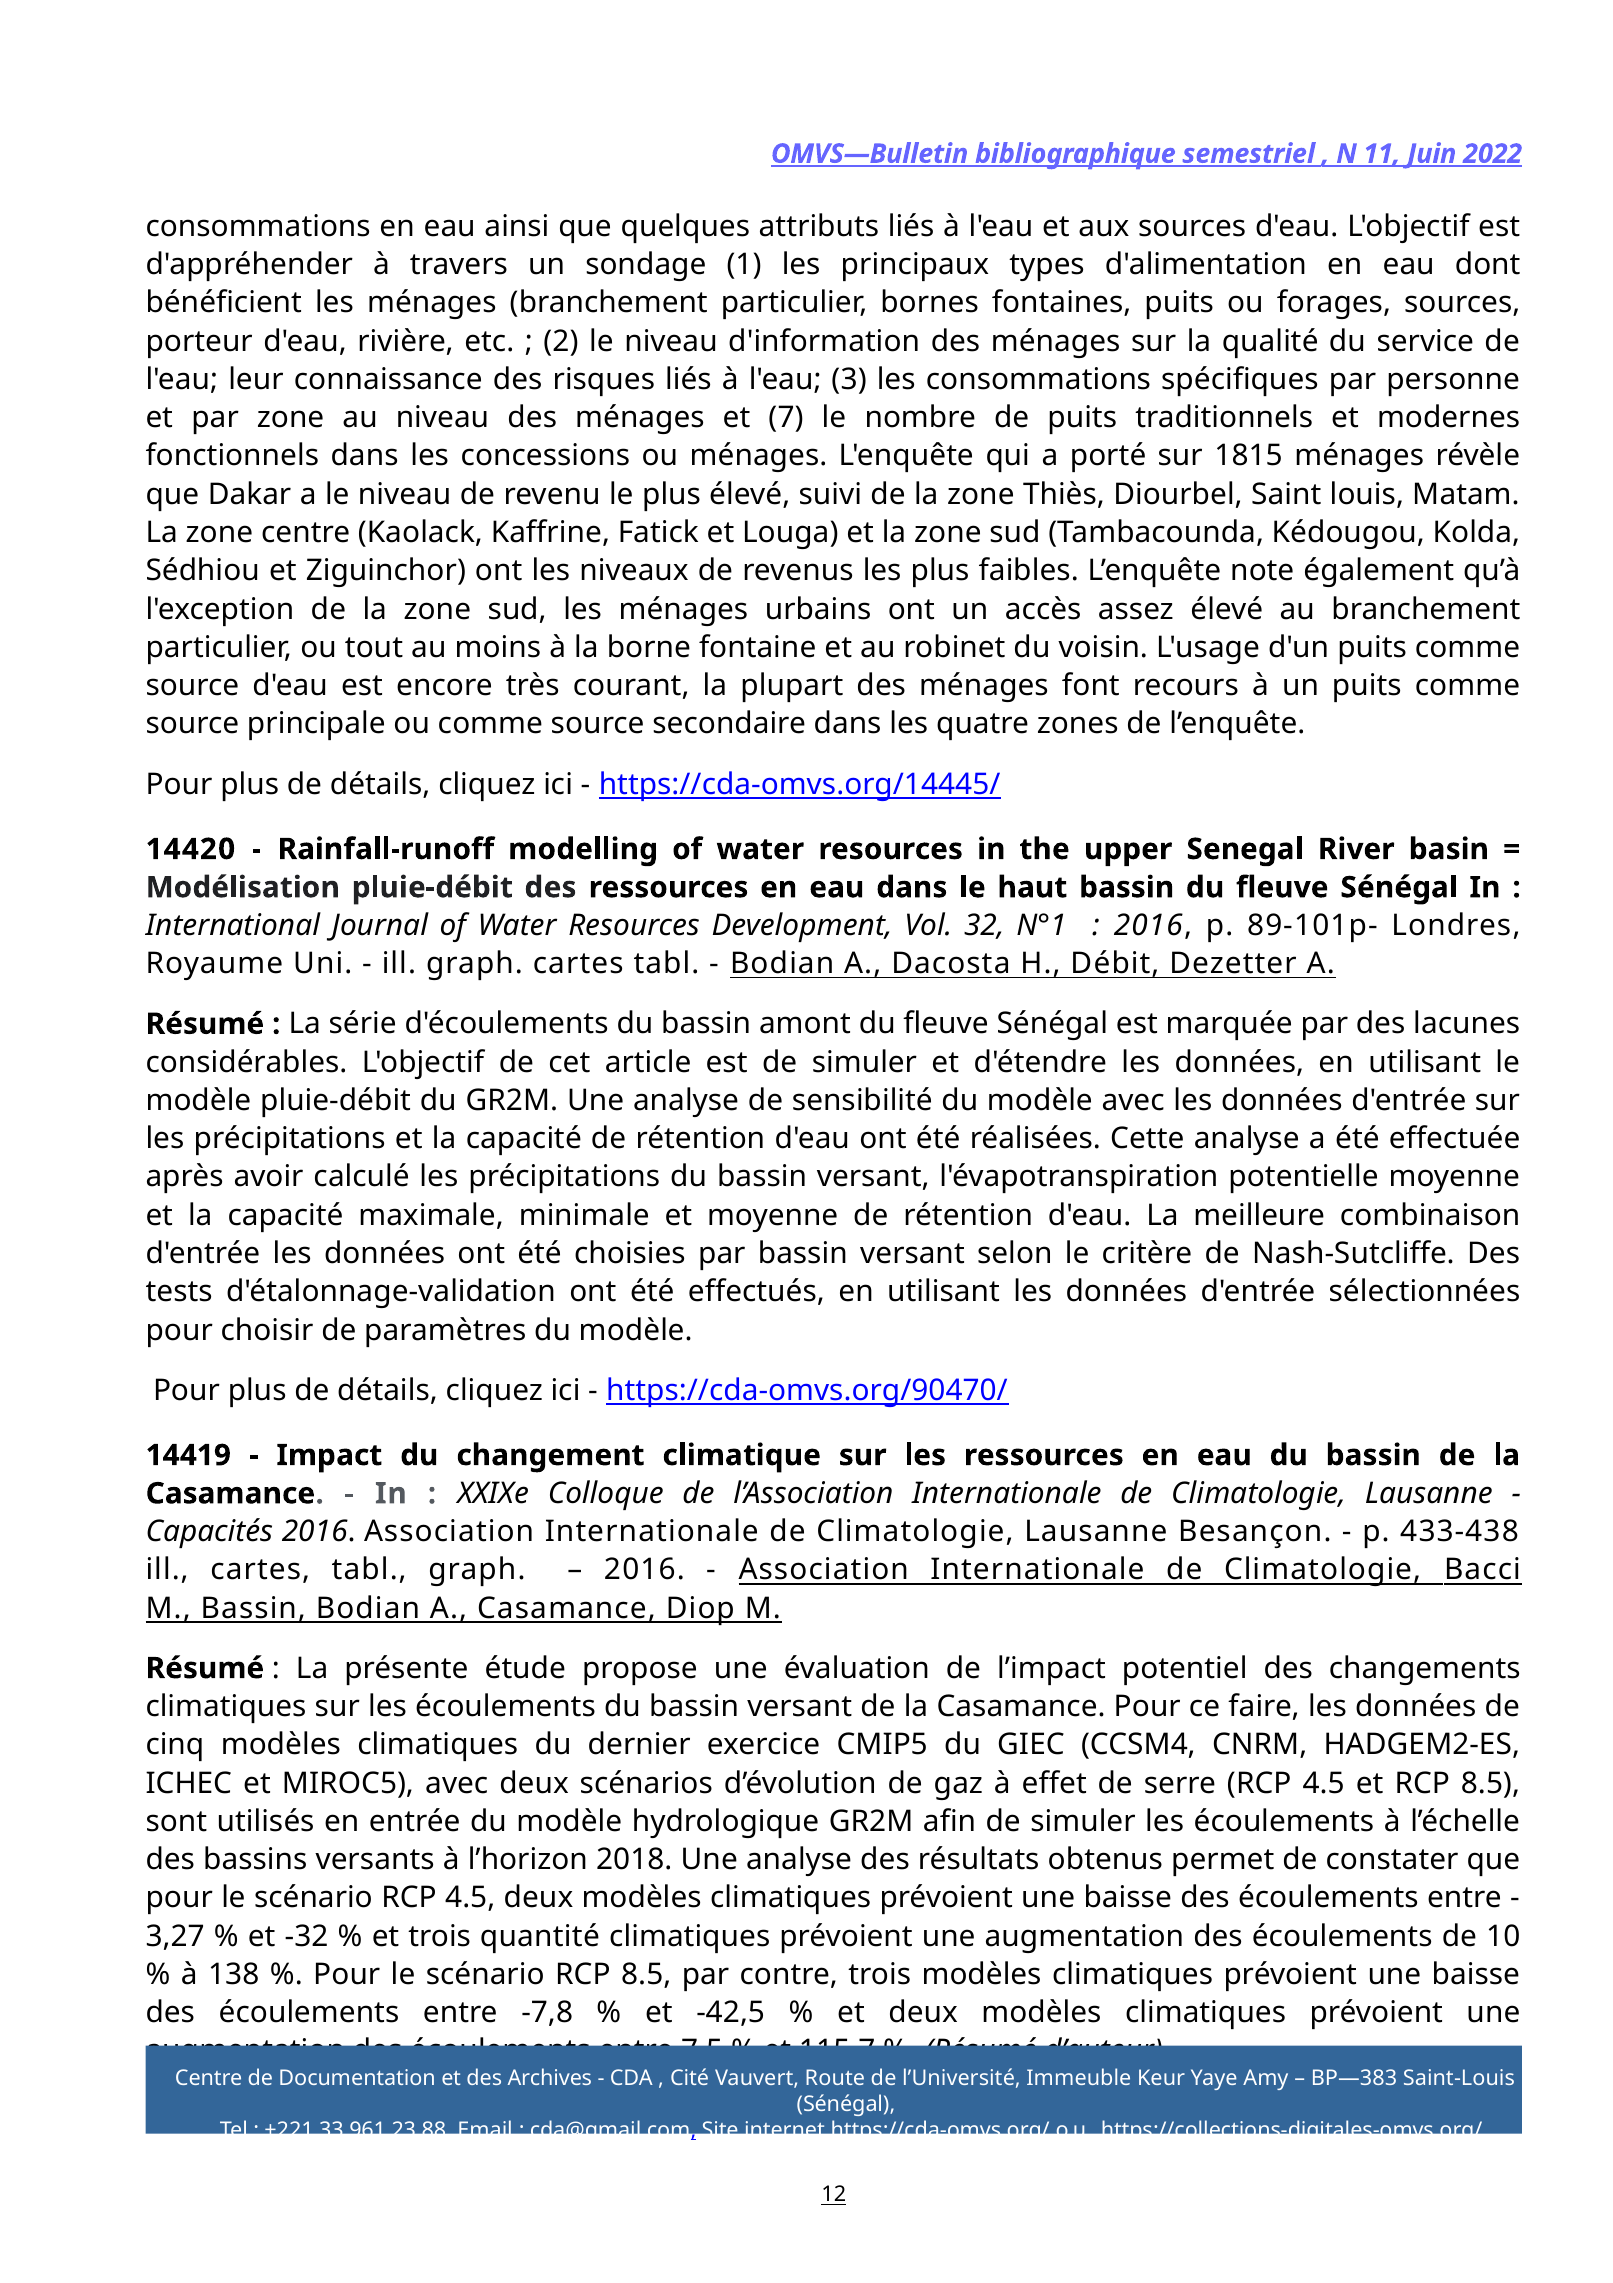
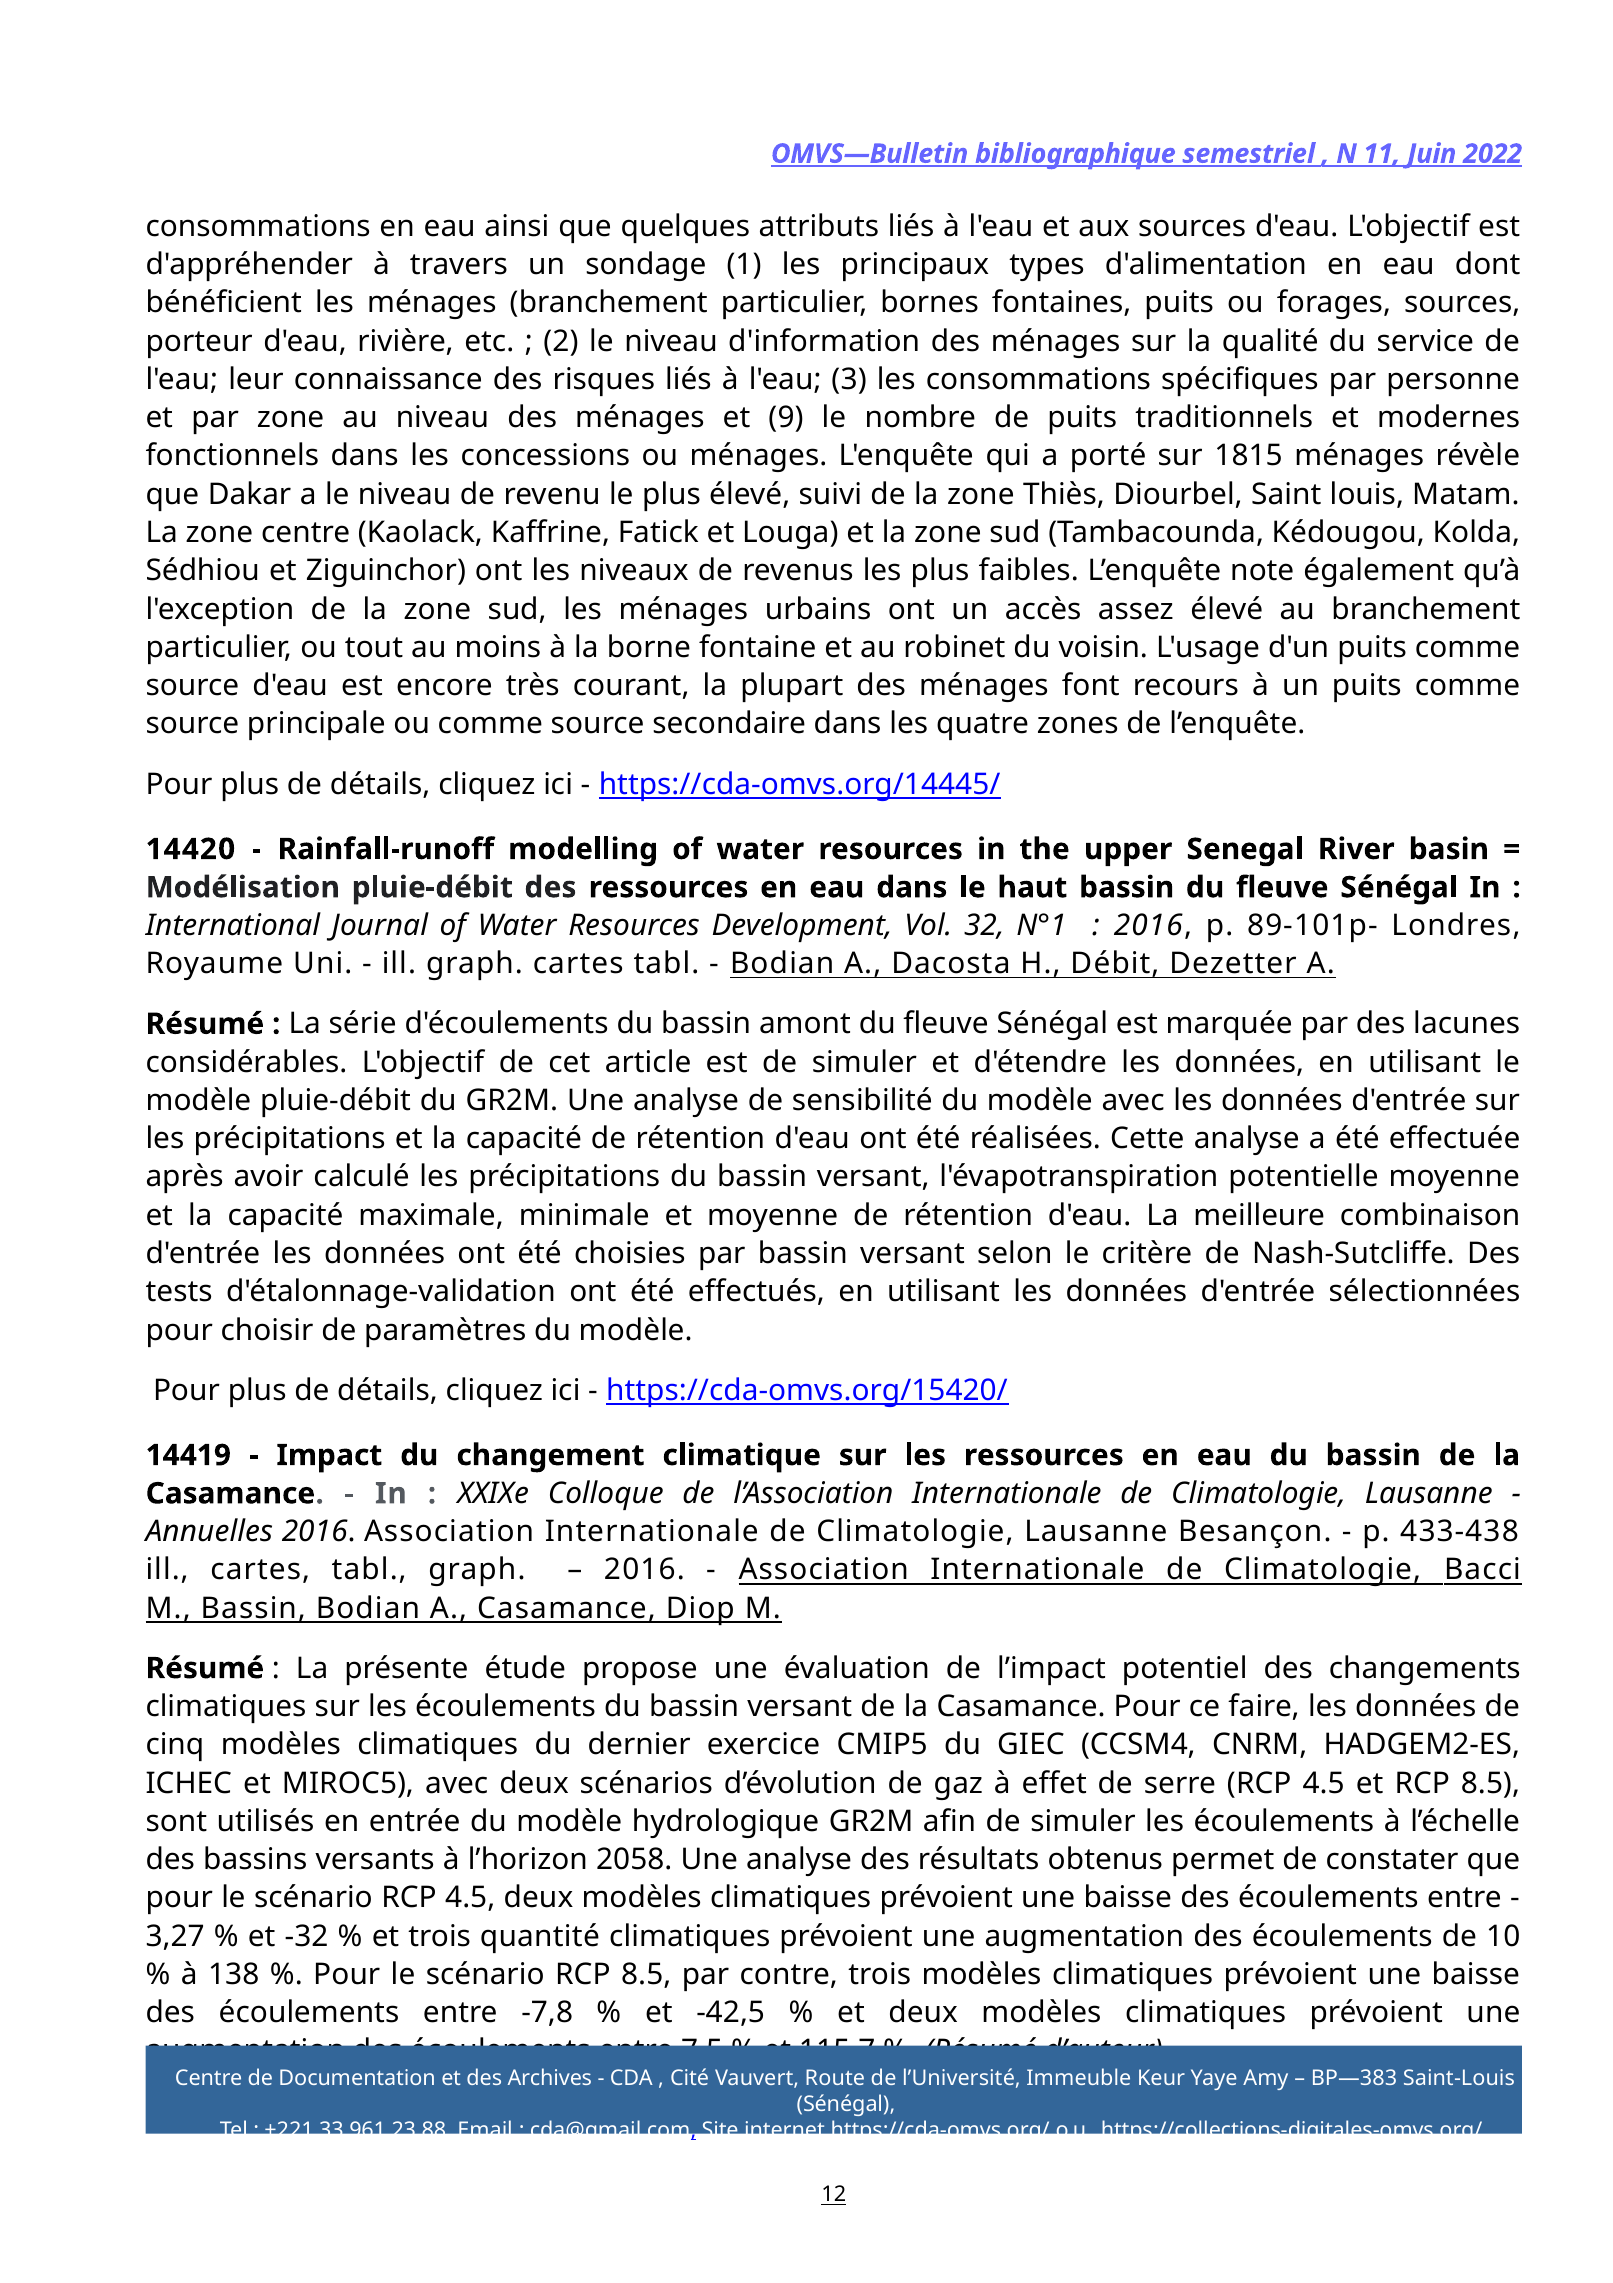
7: 7 -> 9
https://cda-omvs.org/90470/: https://cda-omvs.org/90470/ -> https://cda-omvs.org/15420/
Capacités: Capacités -> Annuelles
2018: 2018 -> 2058
